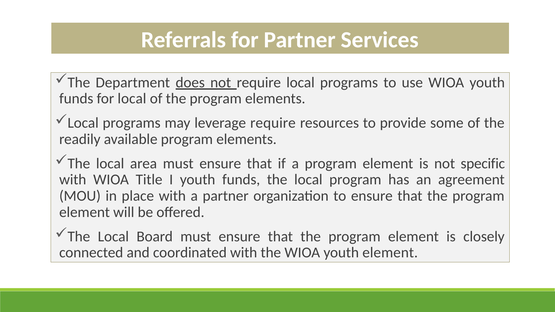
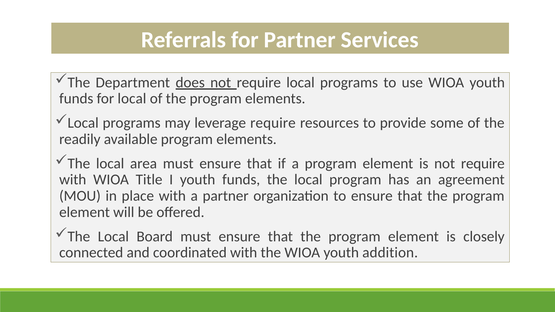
is not specific: specific -> require
youth element: element -> addition
